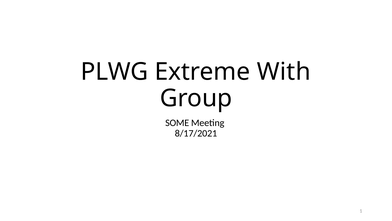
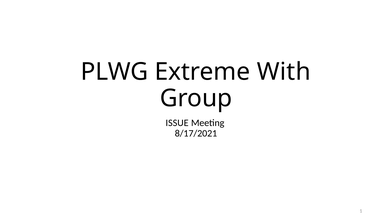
SOME: SOME -> ISSUE
